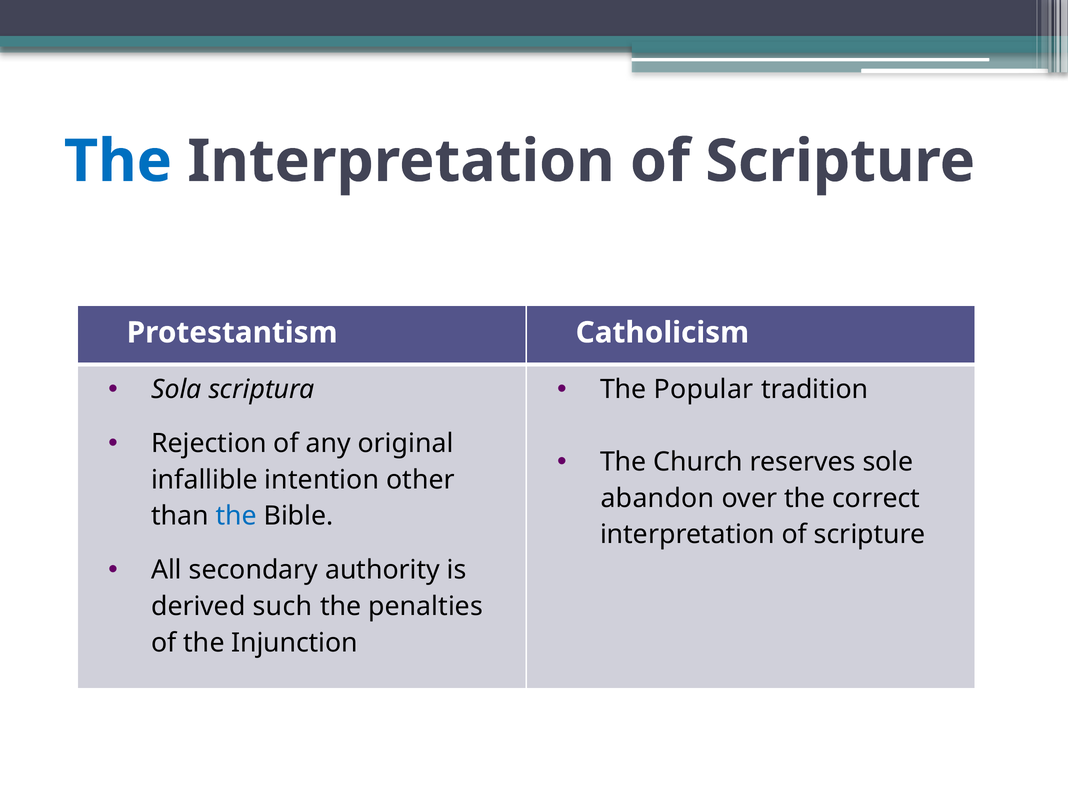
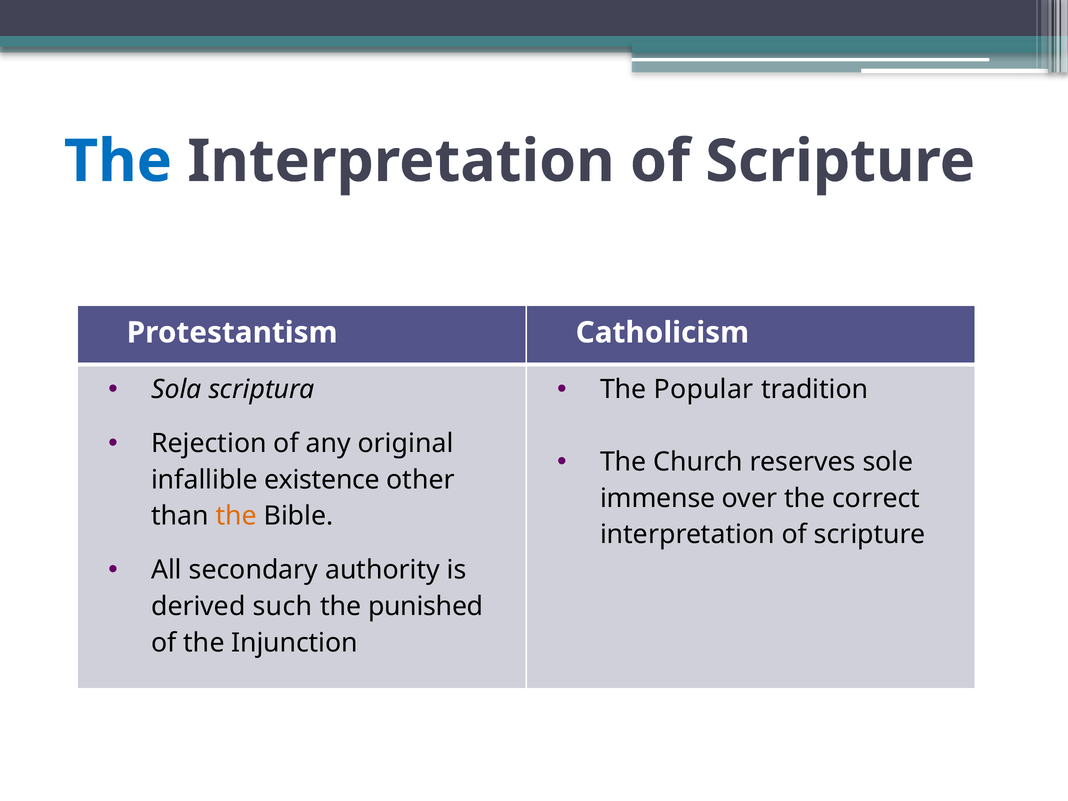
intention: intention -> existence
abandon: abandon -> immense
the at (236, 516) colour: blue -> orange
penalties: penalties -> punished
